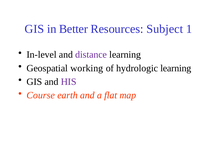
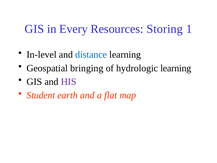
Better: Better -> Every
Subject: Subject -> Storing
distance colour: purple -> blue
working: working -> bringing
Course: Course -> Student
